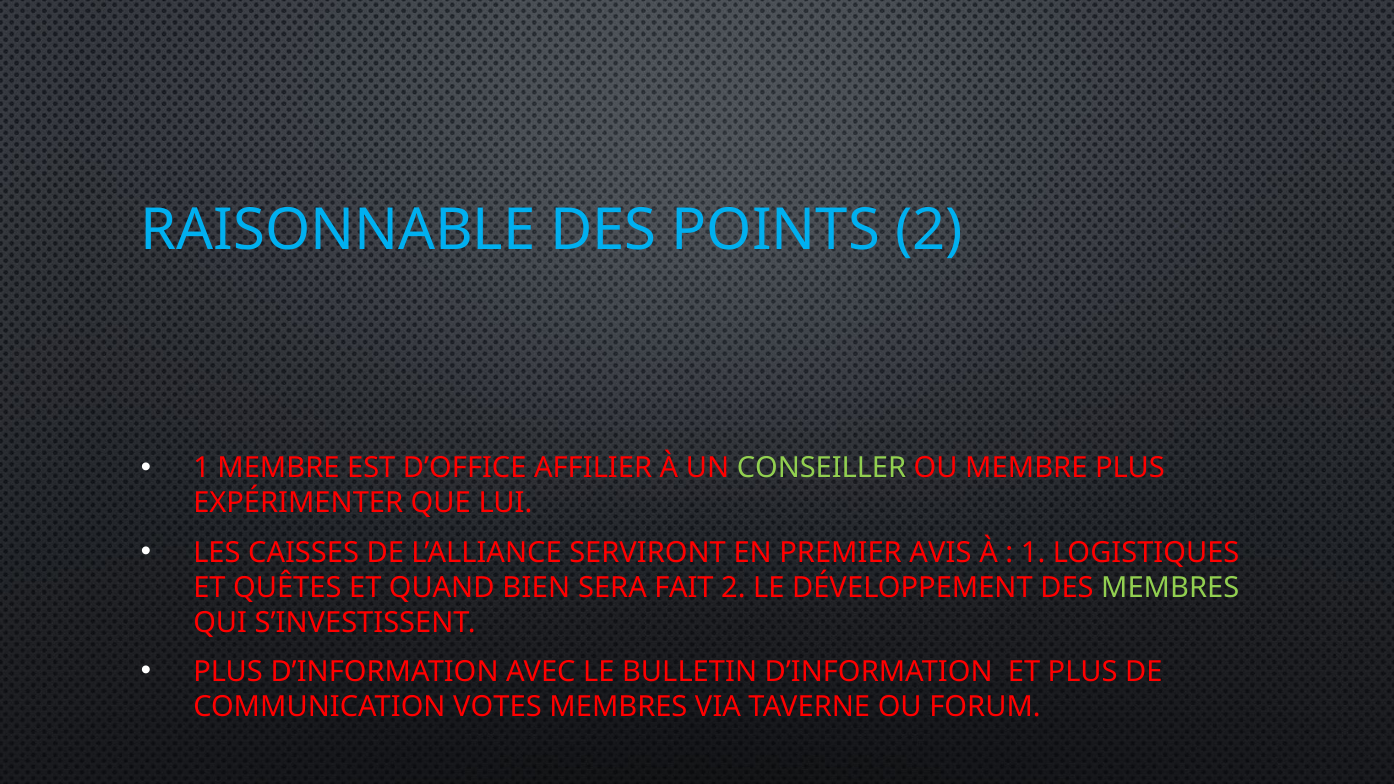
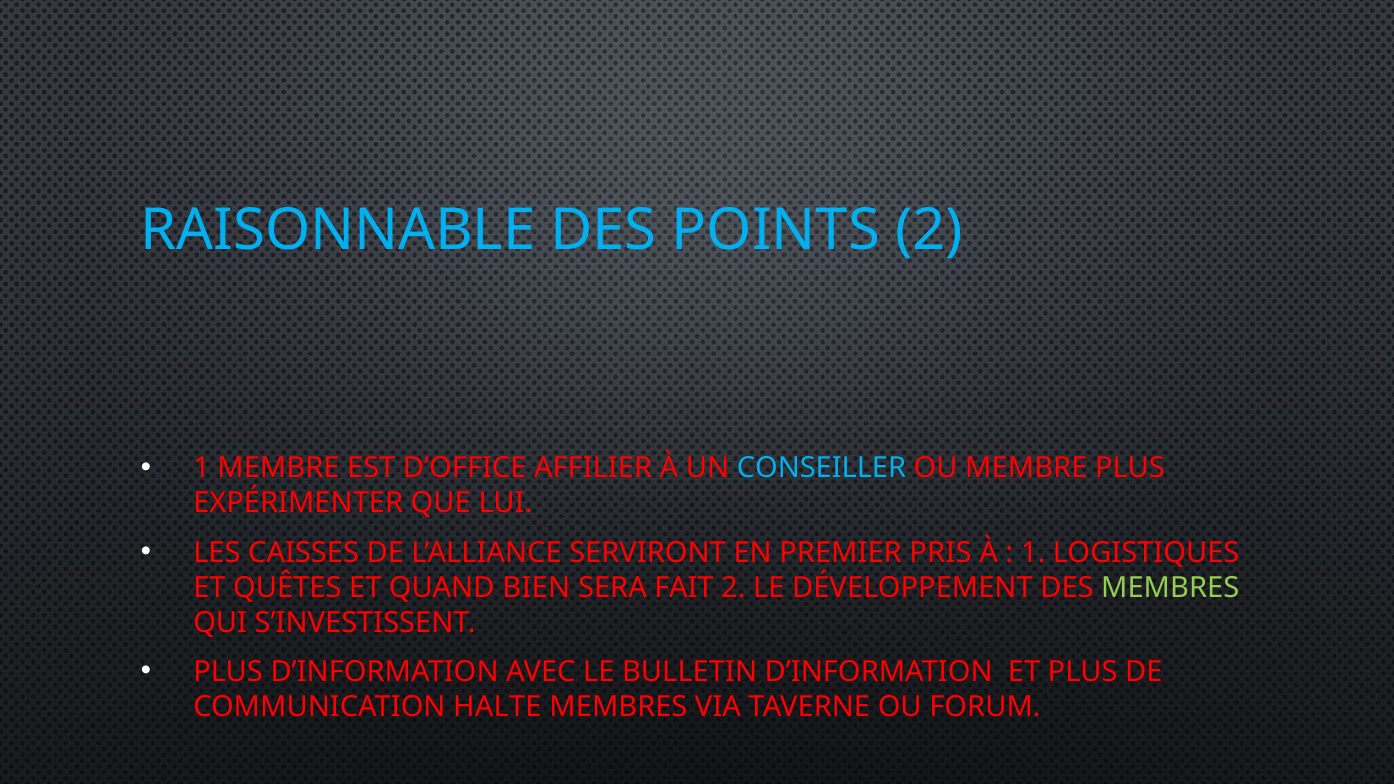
CONSEILLER colour: light green -> light blue
AVIS: AVIS -> PRIS
VOTES: VOTES -> HALTE
